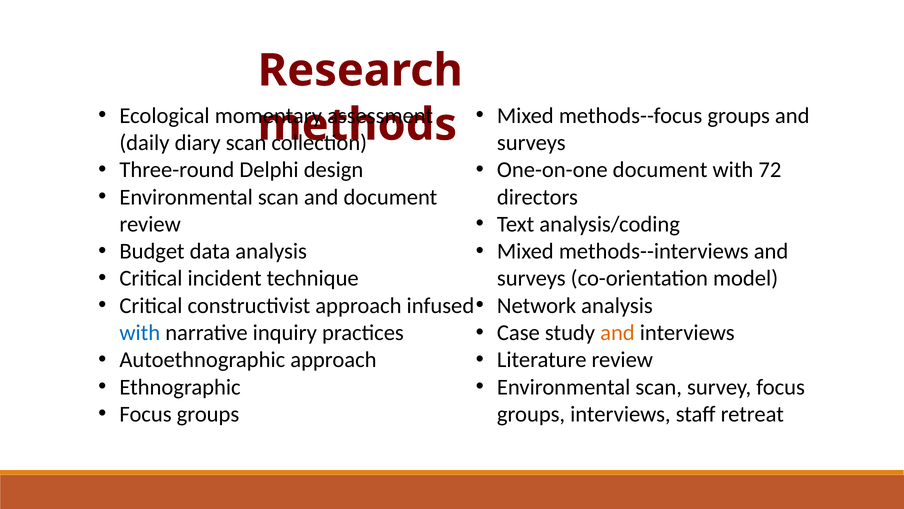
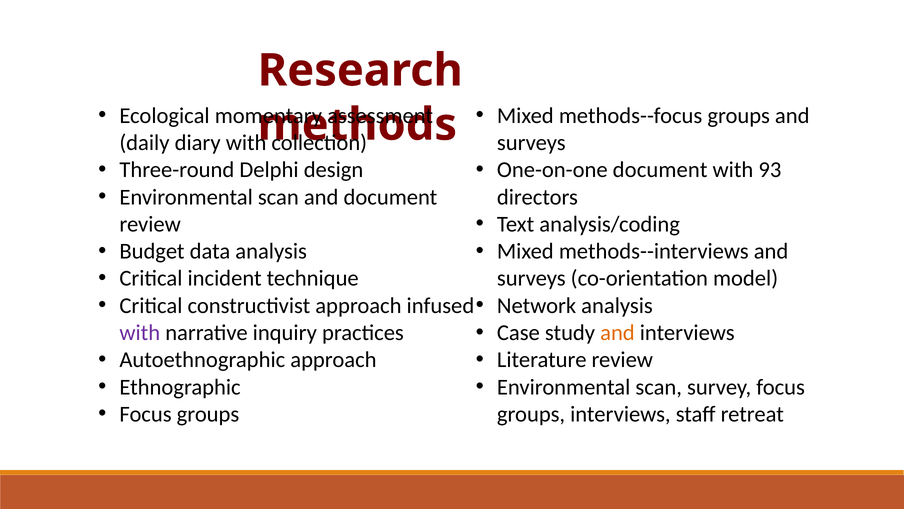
diary scan: scan -> with
72: 72 -> 93
with at (140, 332) colour: blue -> purple
